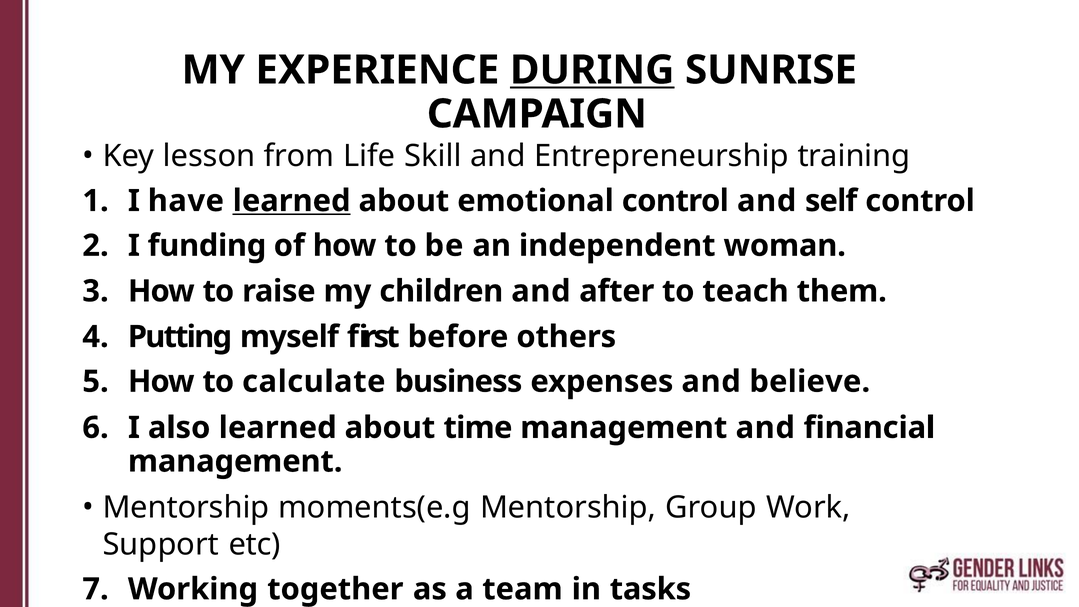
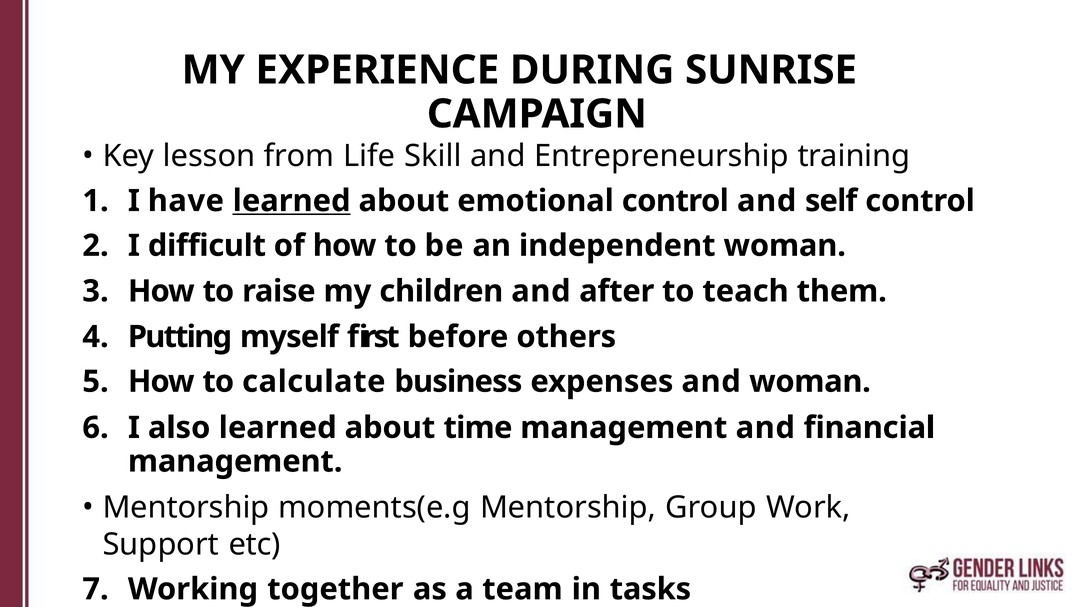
DURING underline: present -> none
I funding: funding -> difficult
and believe: believe -> woman
